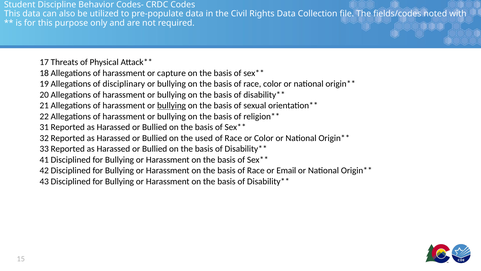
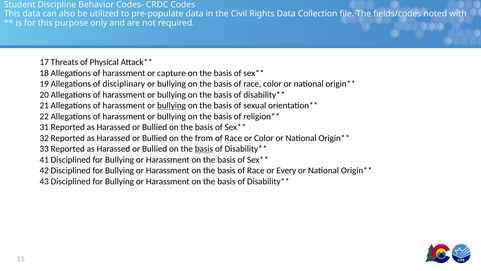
used: used -> from
basis at (204, 149) underline: none -> present
Email: Email -> Every
